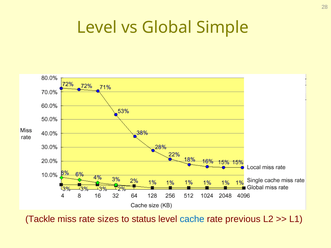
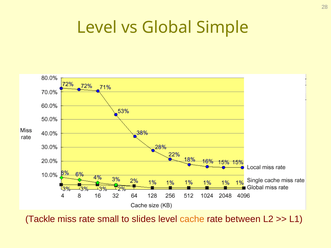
sizes: sizes -> small
status: status -> slides
cache colour: blue -> orange
previous: previous -> between
